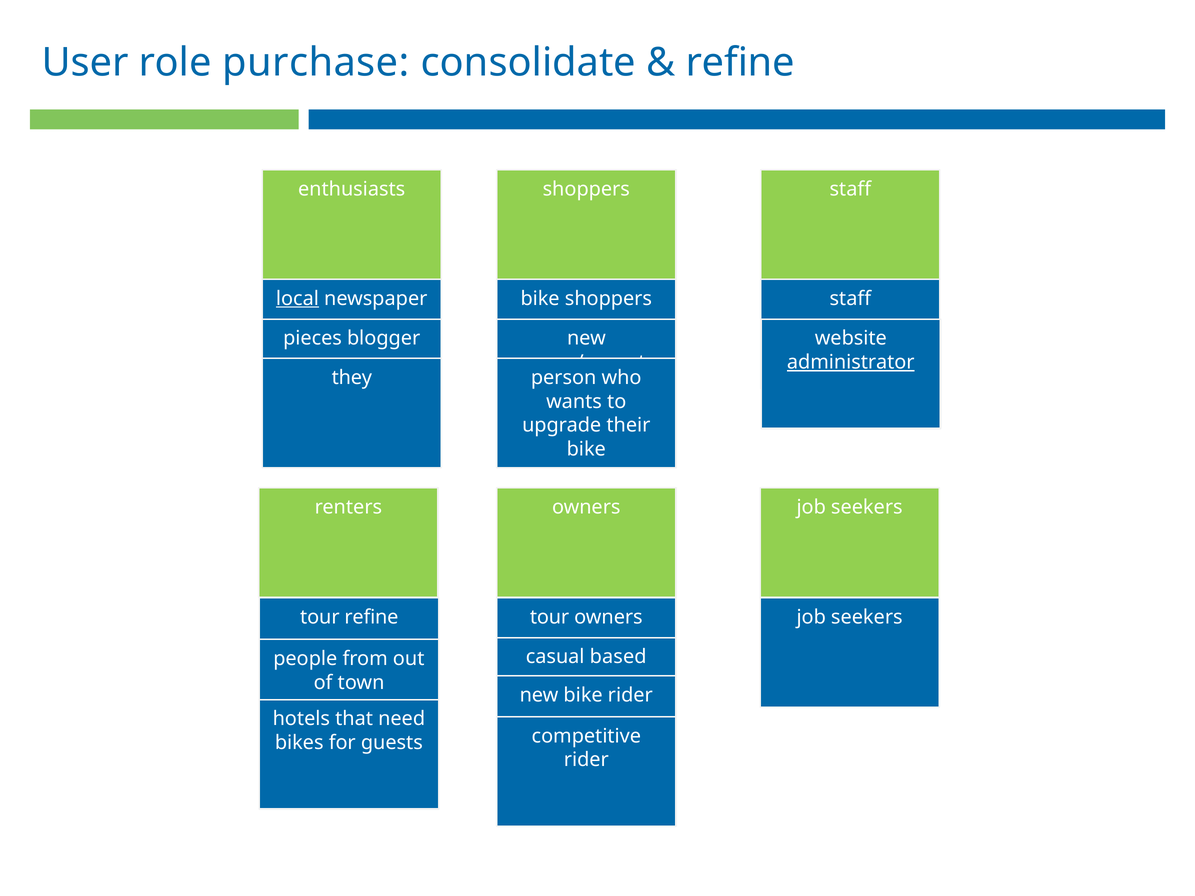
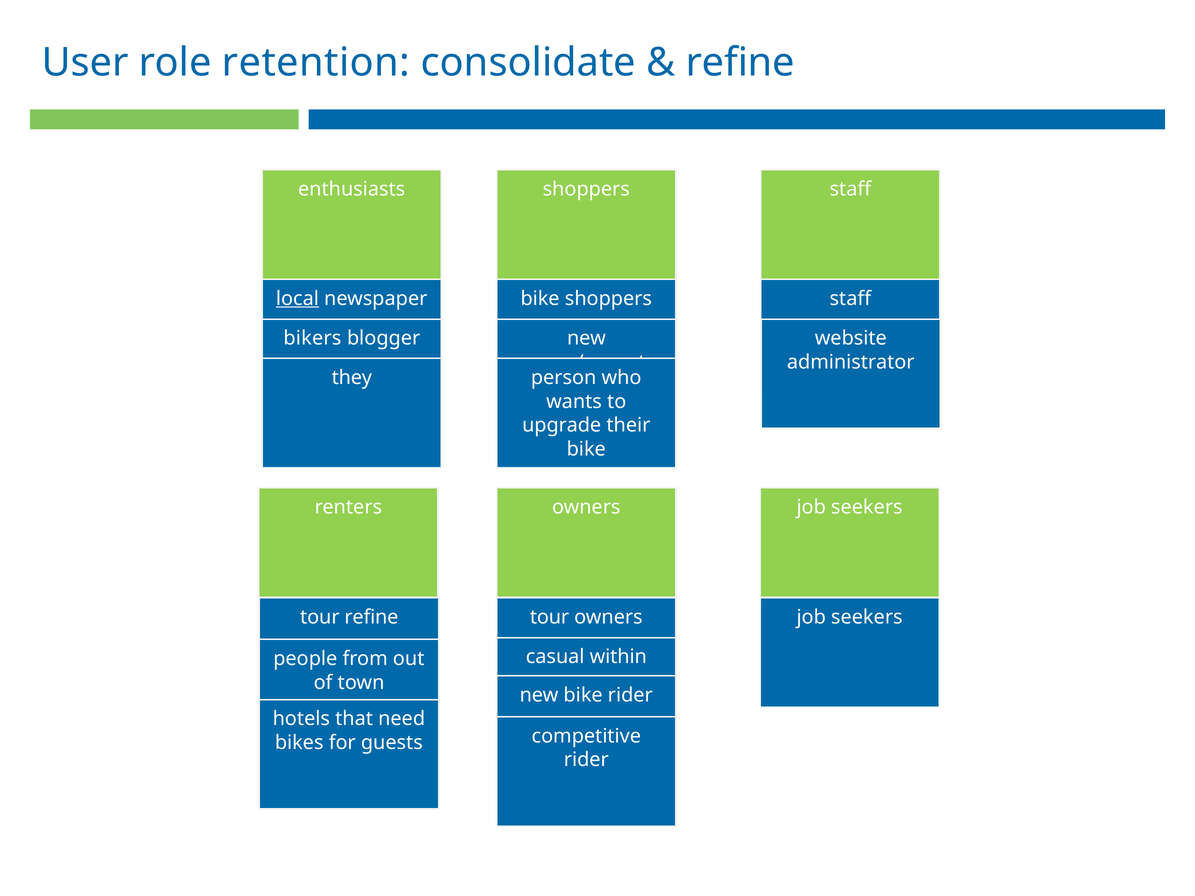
purchase: purchase -> retention
pieces: pieces -> bikers
administrator underline: present -> none
based: based -> within
